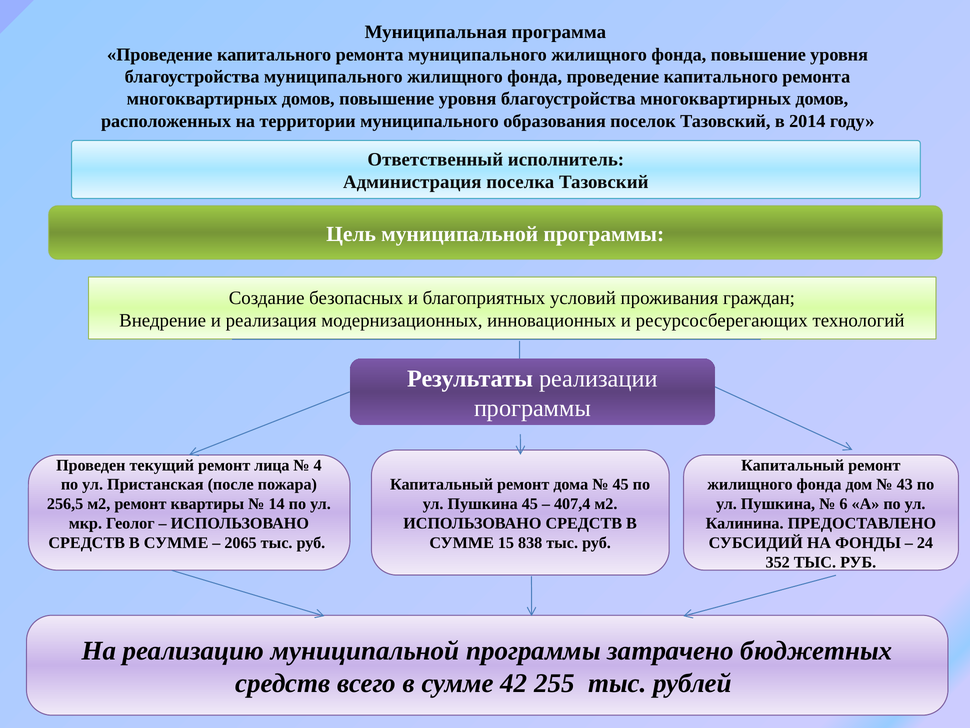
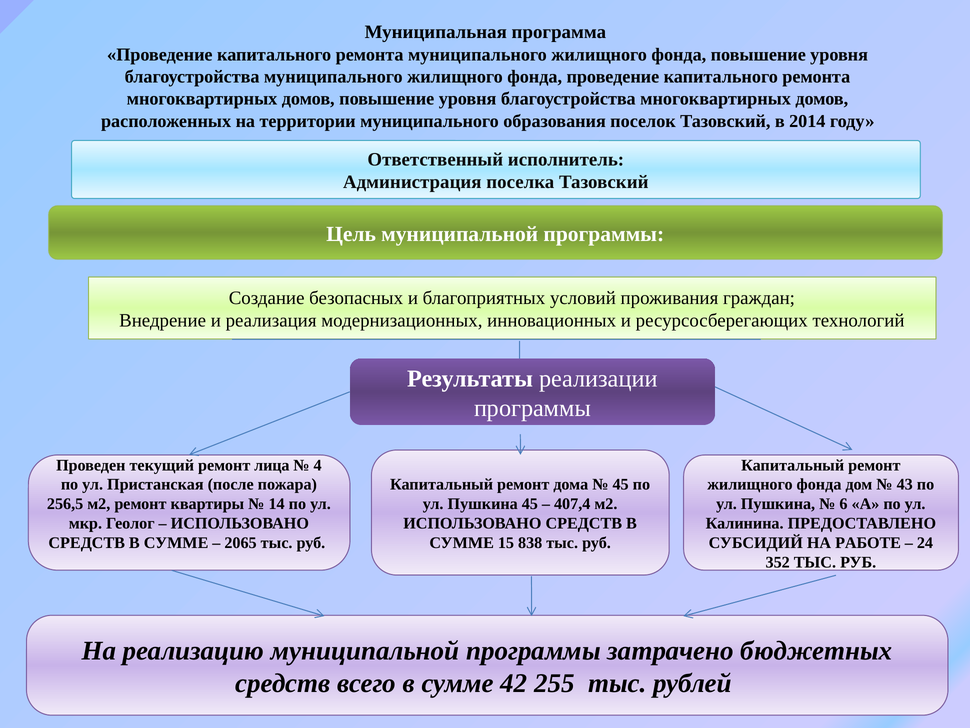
ФОНДЫ: ФОНДЫ -> РАБОТЕ
